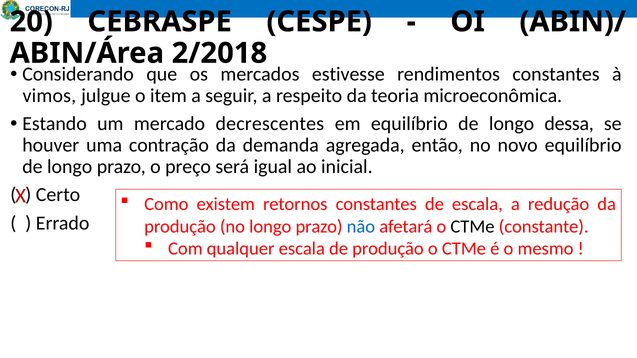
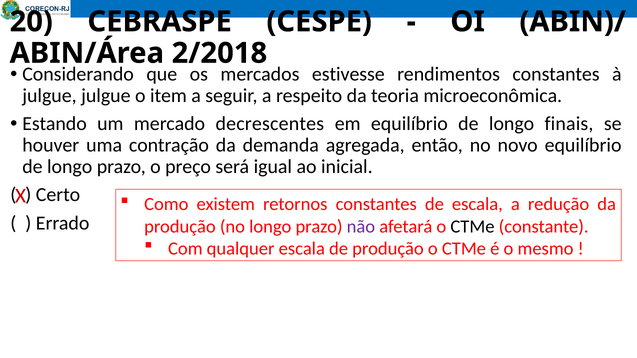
vimos at (49, 96): vimos -> julgue
dessa: dessa -> finais
não colour: blue -> purple
